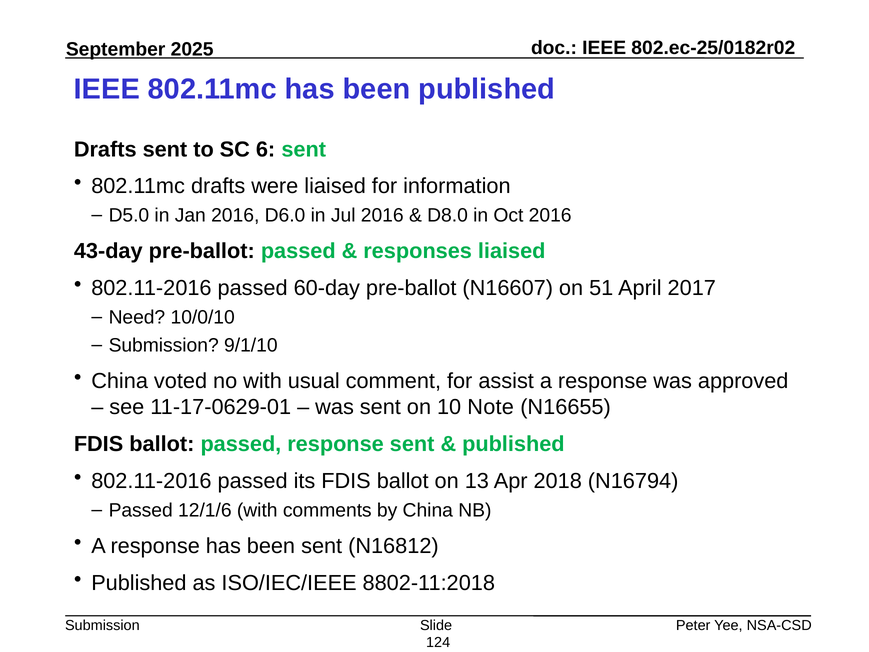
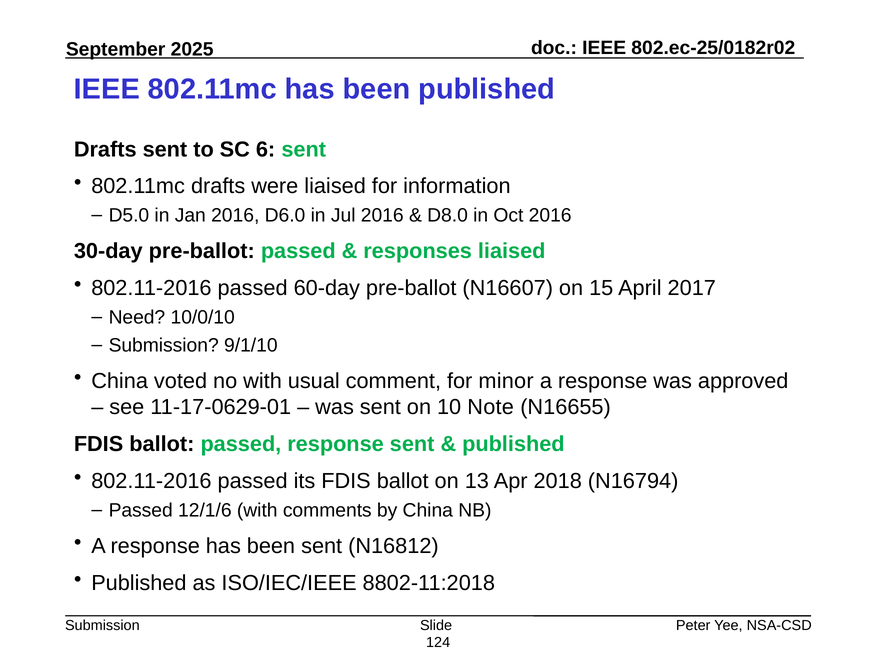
43-day: 43-day -> 30-day
51: 51 -> 15
assist: assist -> minor
